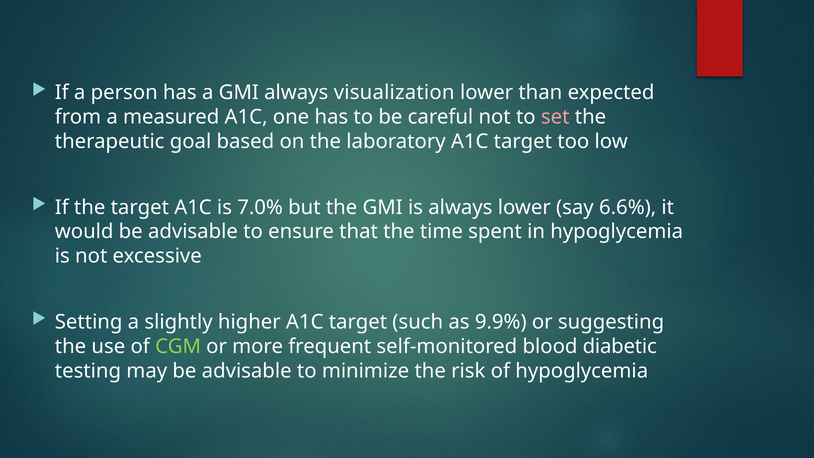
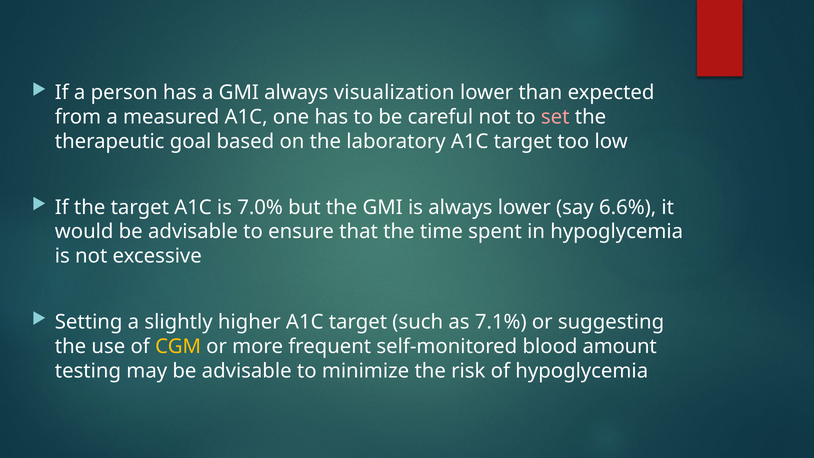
9.9%: 9.9% -> 7.1%
CGM colour: light green -> yellow
diabetic: diabetic -> amount
